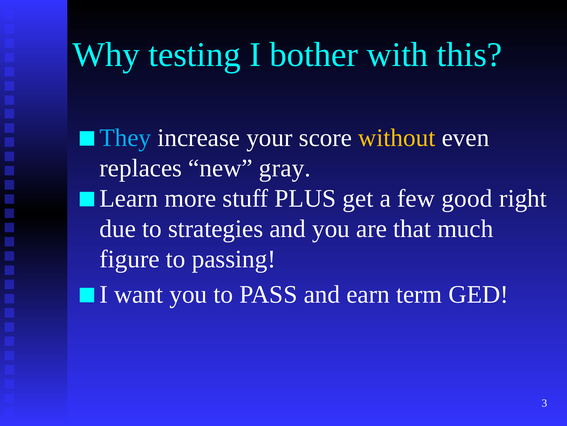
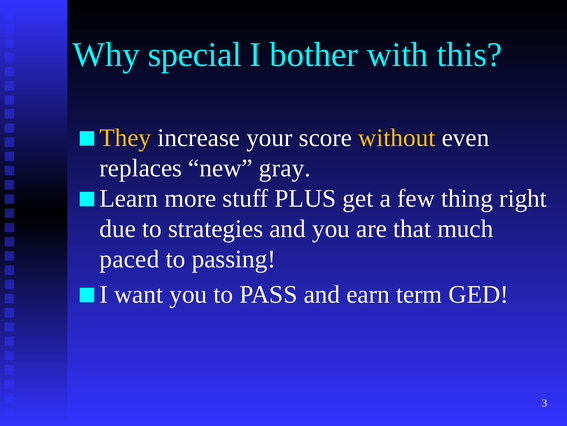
testing: testing -> special
They colour: light blue -> yellow
good: good -> thing
figure: figure -> paced
